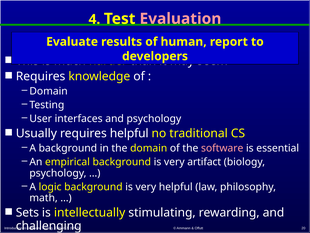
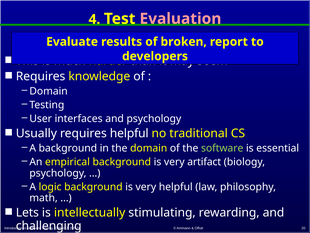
human: human -> broken
software at (222, 148) colour: pink -> light green
Sets: Sets -> Lets
